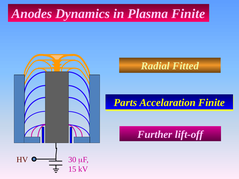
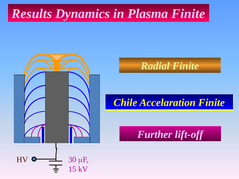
Anodes: Anodes -> Results
Radial Fitted: Fitted -> Finite
Parts: Parts -> Chile
